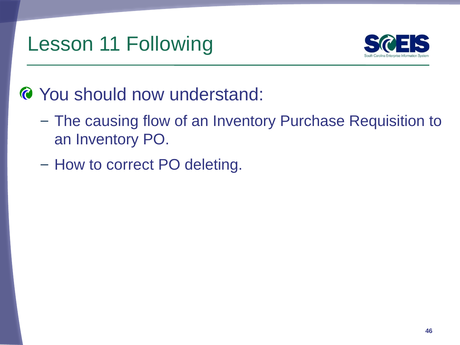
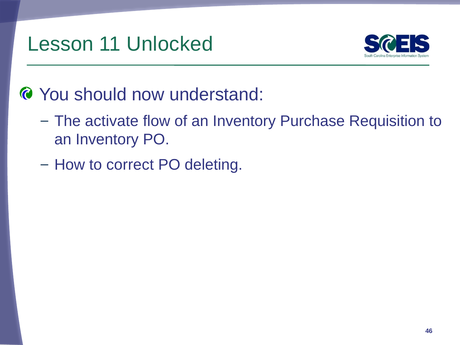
Following: Following -> Unlocked
causing: causing -> activate
